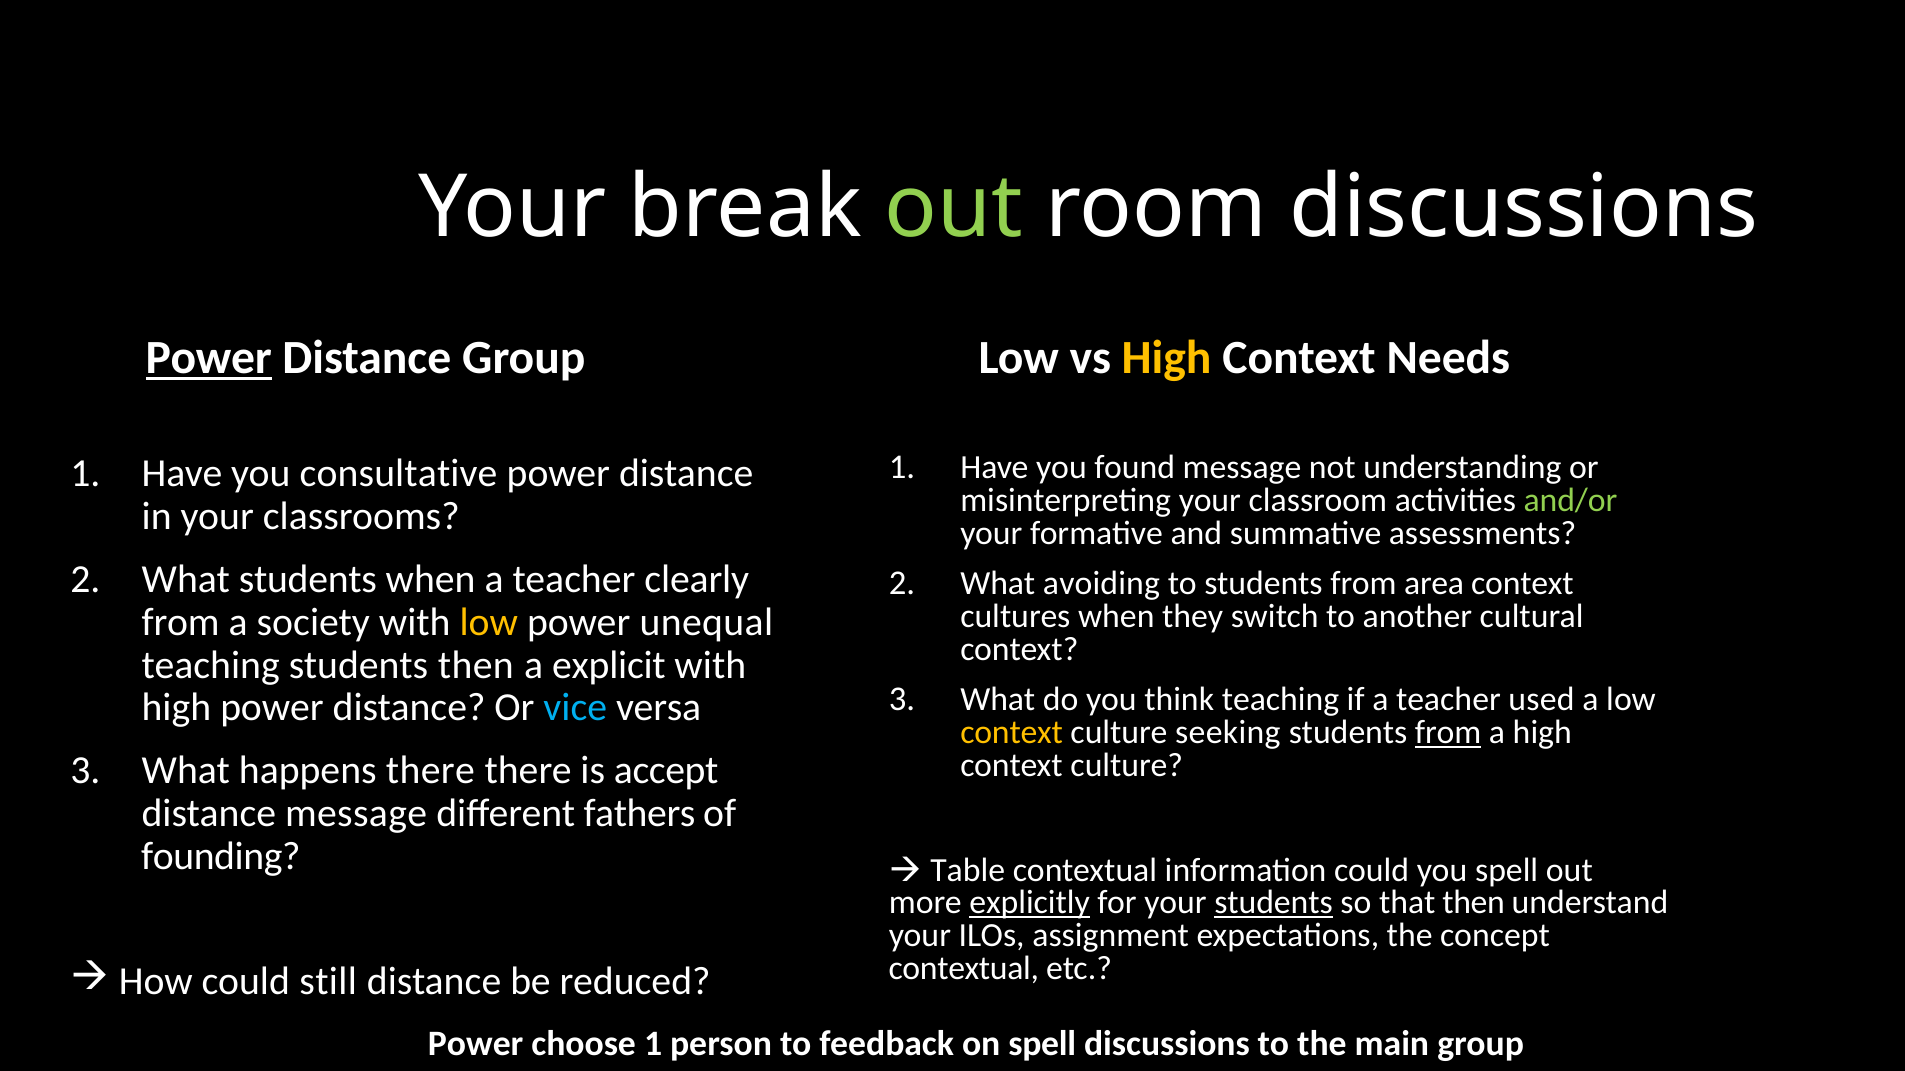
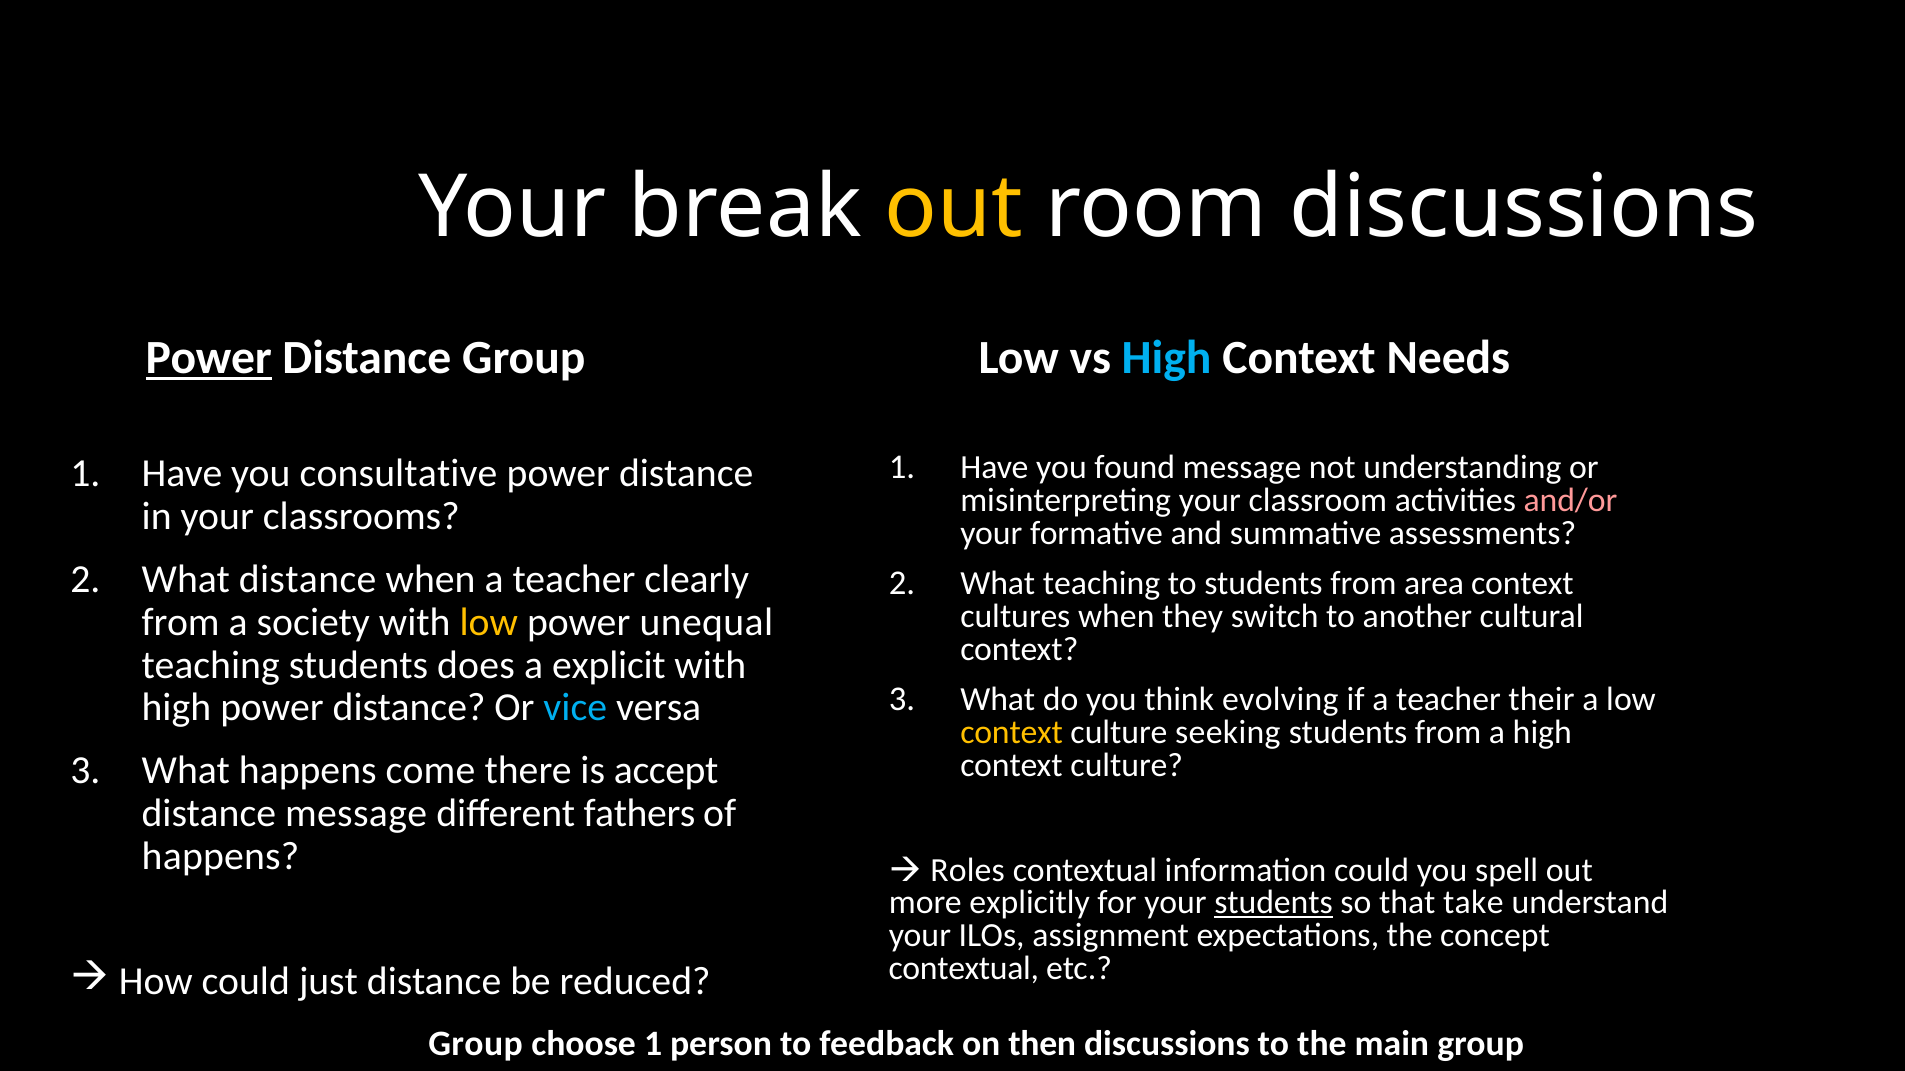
out at (954, 208) colour: light green -> yellow
High at (1167, 358) colour: yellow -> light blue
and/or colour: light green -> pink
What students: students -> distance
What avoiding: avoiding -> teaching
students then: then -> does
think teaching: teaching -> evolving
used: used -> their
from at (1448, 733) underline: present -> none
happens there: there -> come
founding at (221, 857): founding -> happens
Table: Table -> Roles
explicitly underline: present -> none
that then: then -> take
still: still -> just
Power at (476, 1045): Power -> Group
on spell: spell -> then
